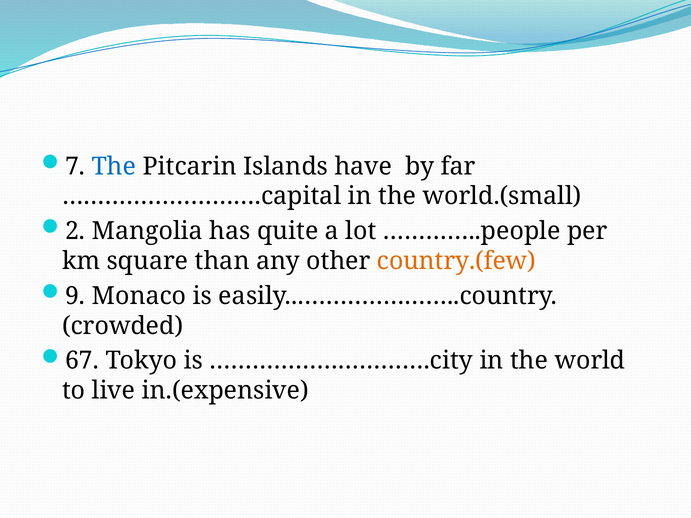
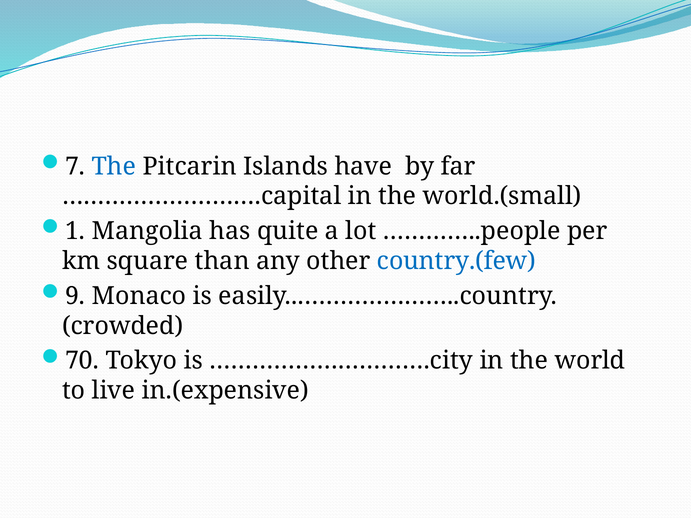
2: 2 -> 1
country.(few colour: orange -> blue
67: 67 -> 70
